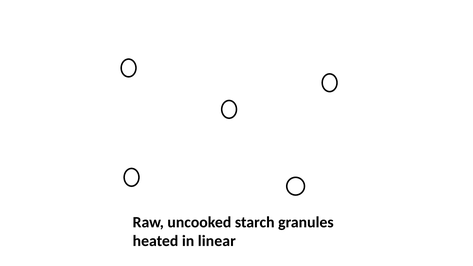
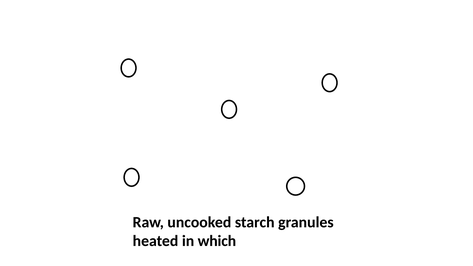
linear: linear -> which
